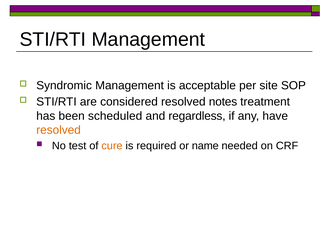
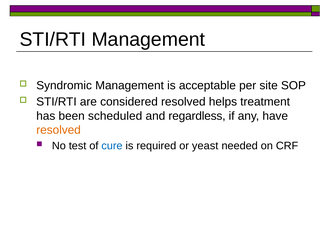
notes: notes -> helps
cure colour: orange -> blue
name: name -> yeast
